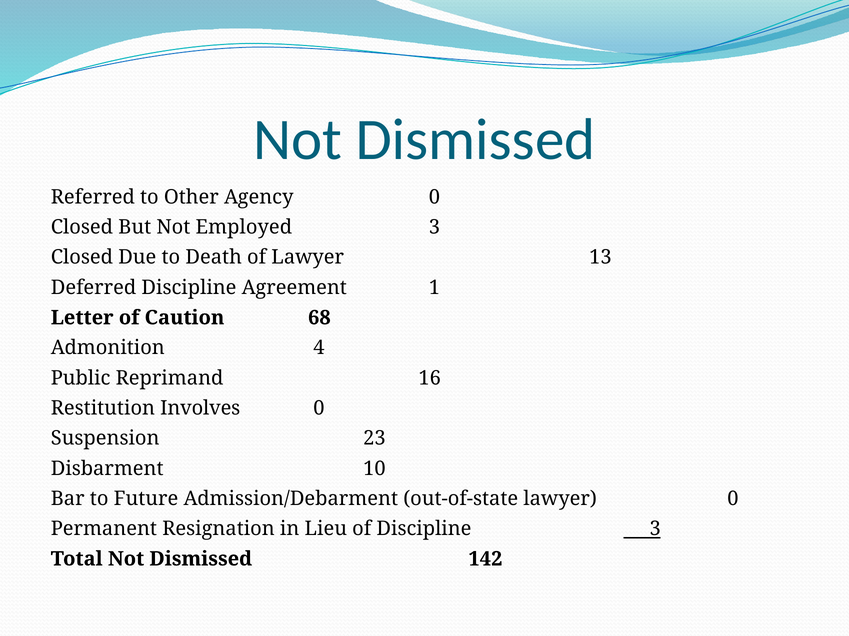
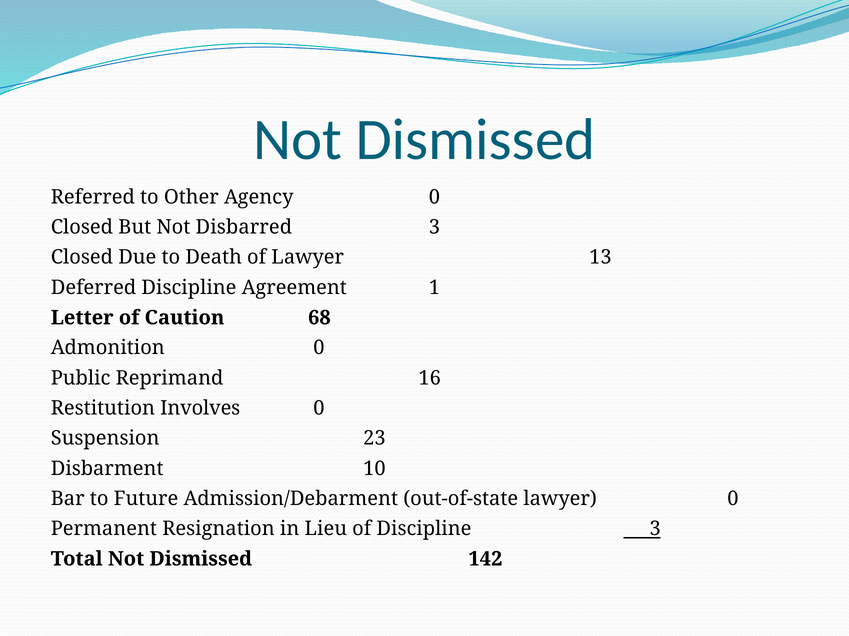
Employed: Employed -> Disbarred
Admonition 4: 4 -> 0
